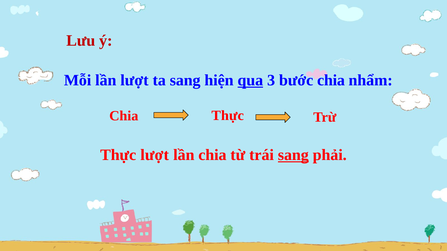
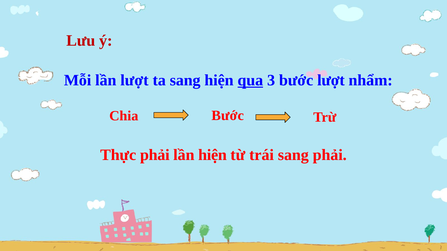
bước chia: chia -> lượt
Chia Thực: Thực -> Bước
Thực lượt: lượt -> phải
lần chia: chia -> hiện
sang at (293, 155) underline: present -> none
